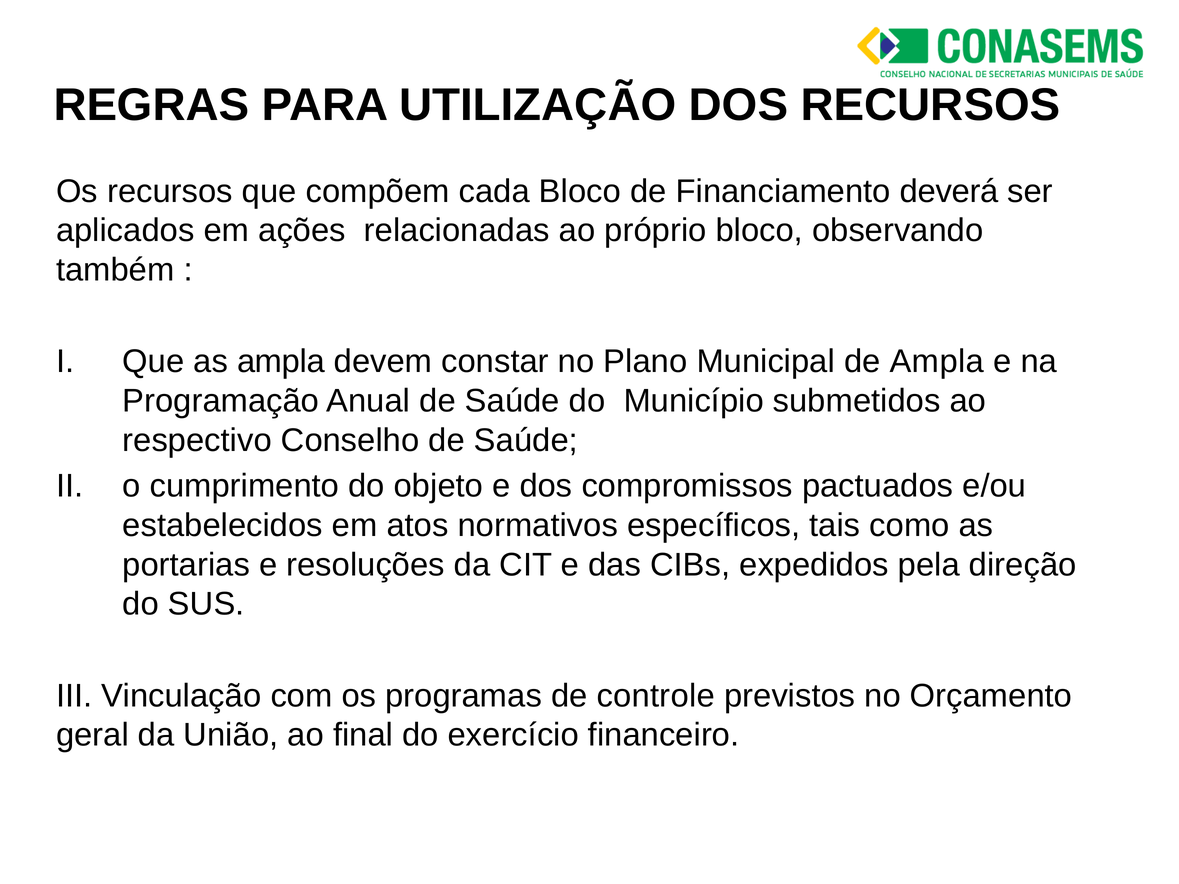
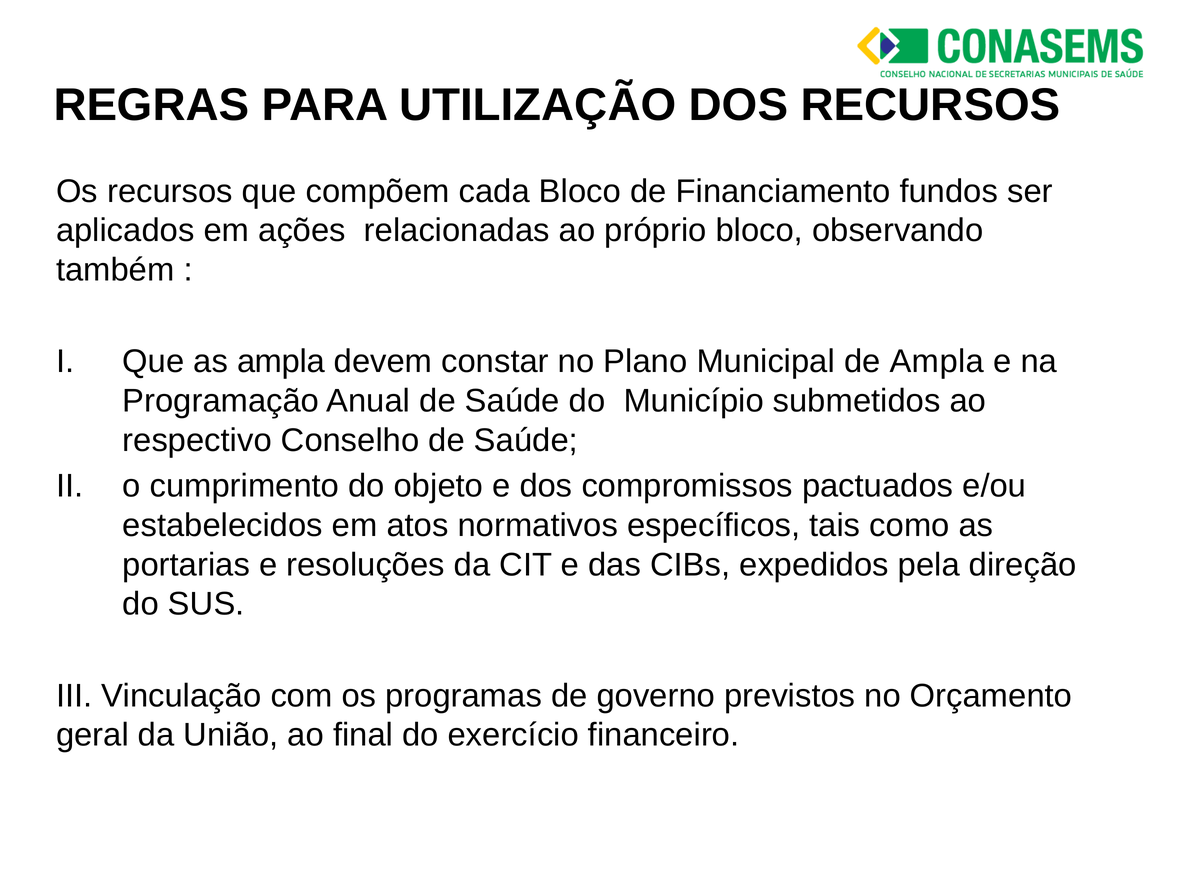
deverá: deverá -> fundos
controle: controle -> governo
